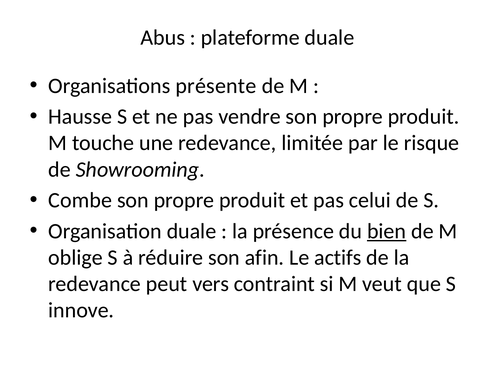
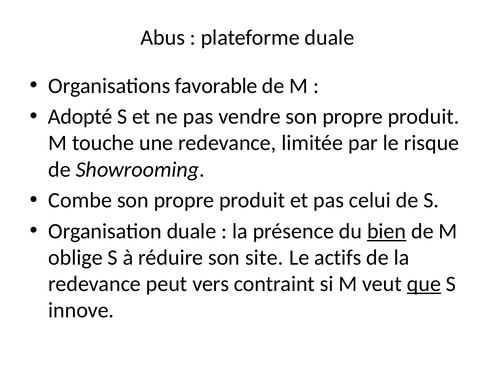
présente: présente -> favorable
Hausse: Hausse -> Adopté
afin: afin -> site
que underline: none -> present
